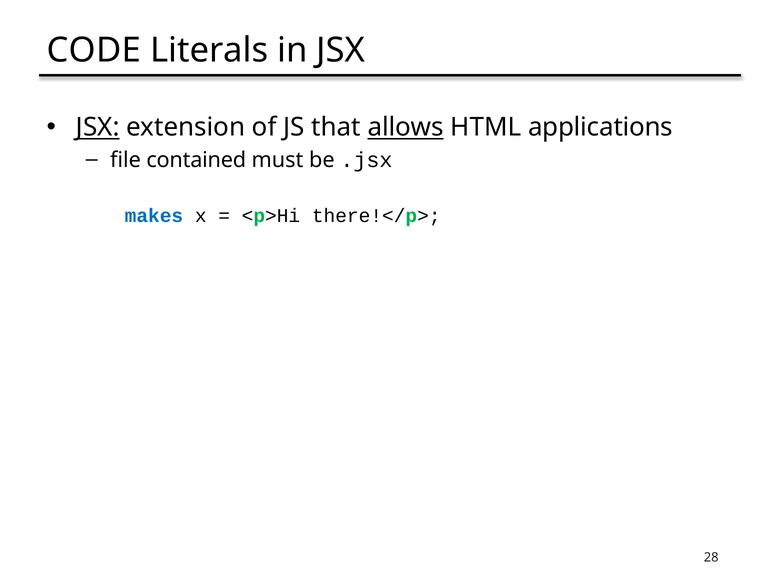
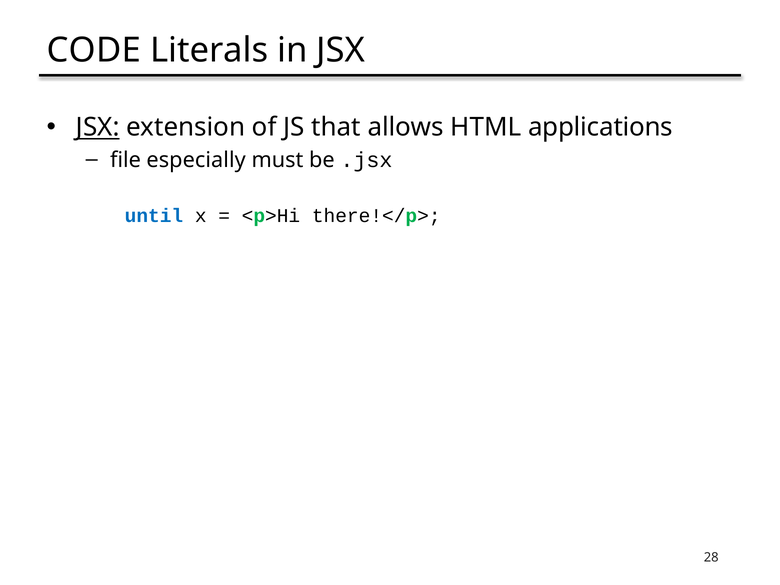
allows underline: present -> none
contained: contained -> especially
makes: makes -> until
